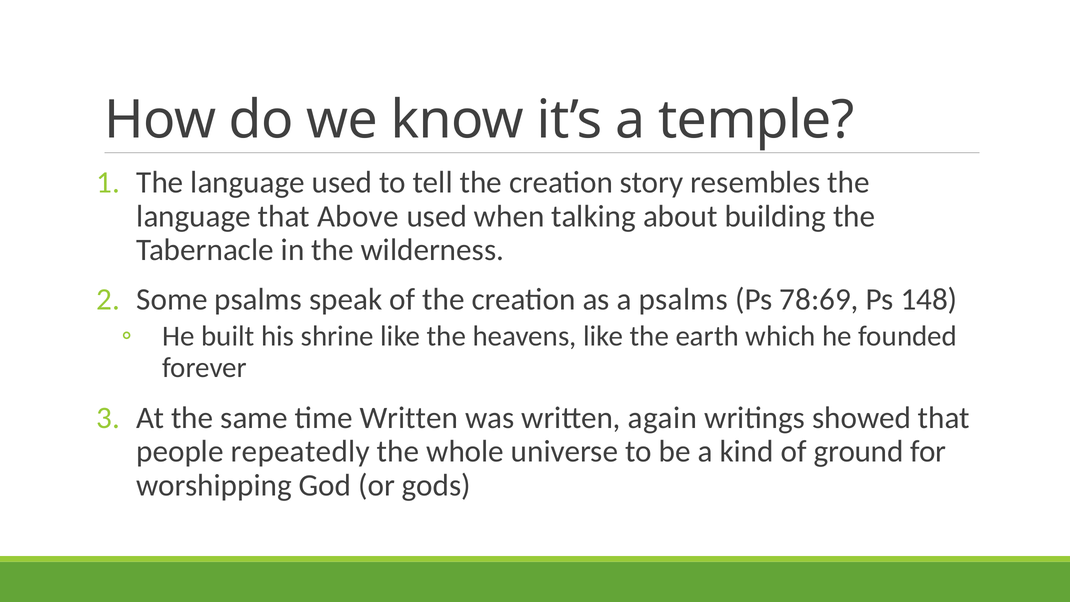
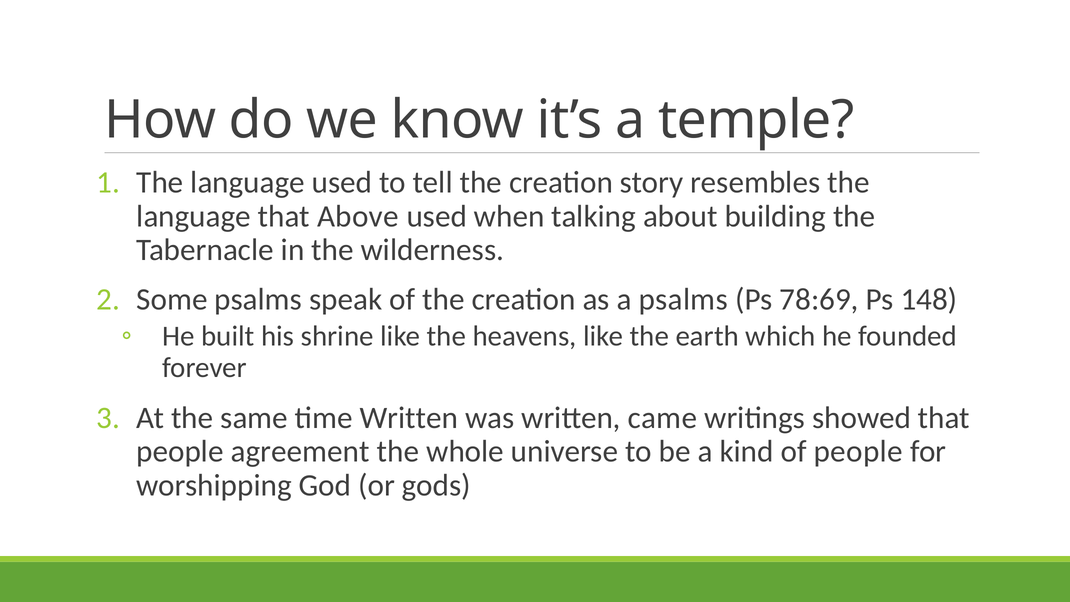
again: again -> came
repeatedly: repeatedly -> agreement
of ground: ground -> people
